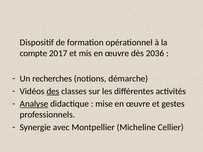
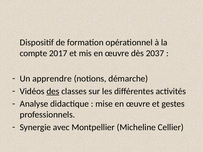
2036: 2036 -> 2037
recherches: recherches -> apprendre
Analyse underline: present -> none
